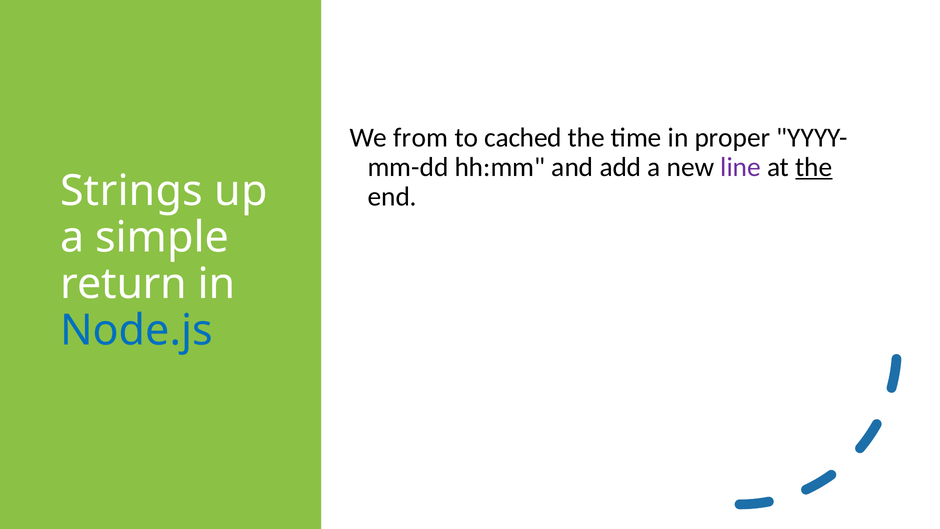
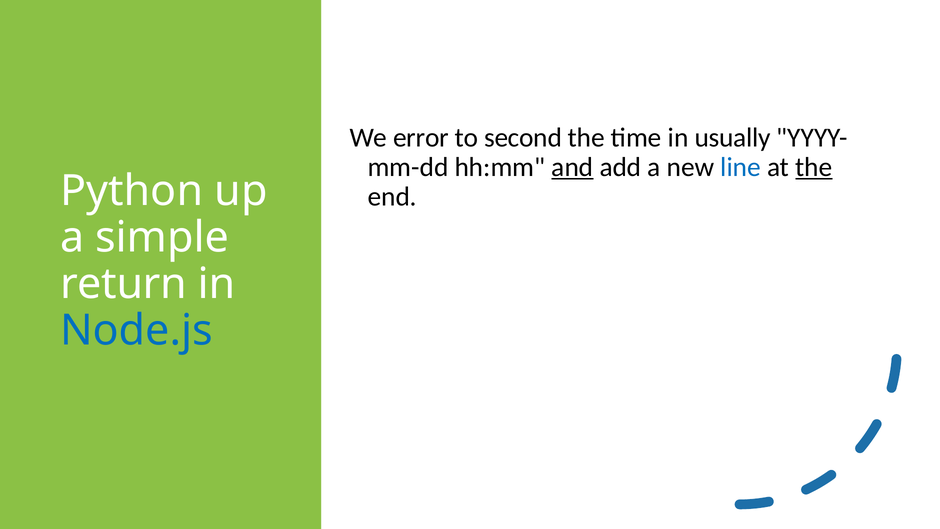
from: from -> error
cached: cached -> second
proper: proper -> usually
and underline: none -> present
line colour: purple -> blue
Strings: Strings -> Python
